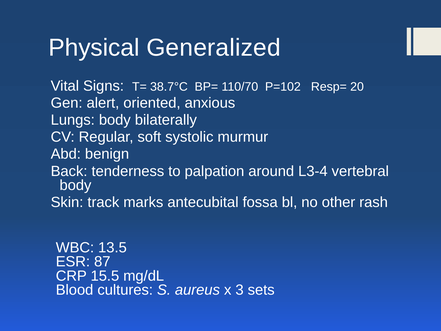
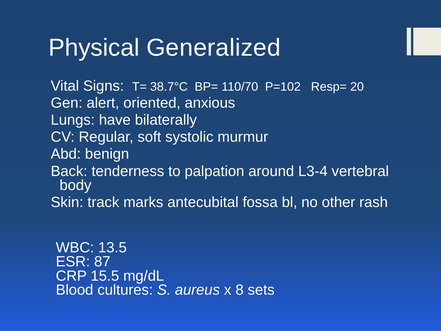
Lungs body: body -> have
3: 3 -> 8
